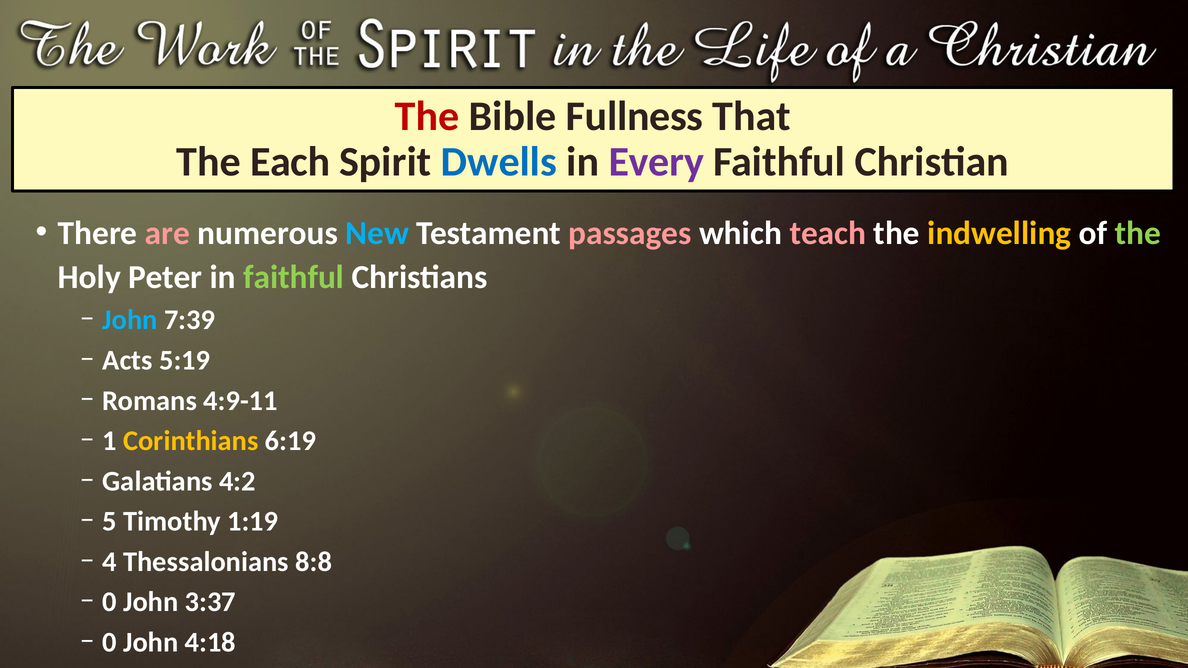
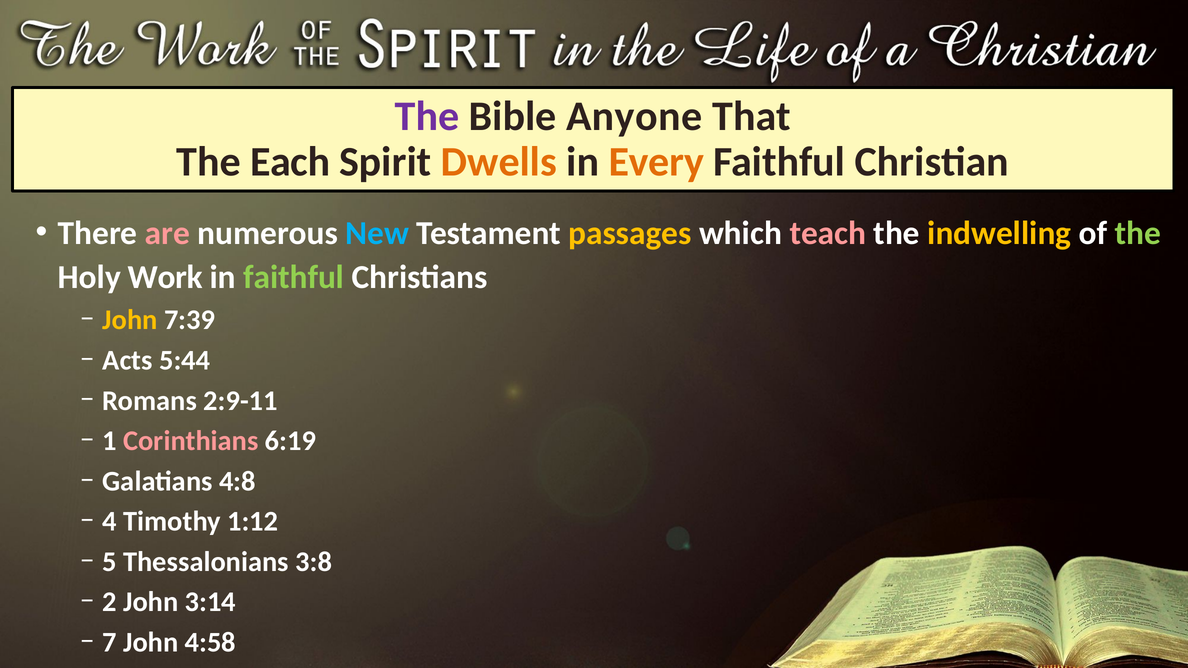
The at (427, 116) colour: red -> purple
Fullness: Fullness -> Anyone
Dwells colour: blue -> orange
Every colour: purple -> orange
passages colour: pink -> yellow
Peter: Peter -> Work
John at (130, 320) colour: light blue -> yellow
5:19: 5:19 -> 5:44
4:9-11: 4:9-11 -> 2:9-11
Corinthians colour: yellow -> pink
4:2: 4:2 -> 4:8
5: 5 -> 4
1:19: 1:19 -> 1:12
4: 4 -> 5
8:8: 8:8 -> 3:8
0 at (110, 602): 0 -> 2
3:37: 3:37 -> 3:14
0 at (110, 643): 0 -> 7
4:18: 4:18 -> 4:58
